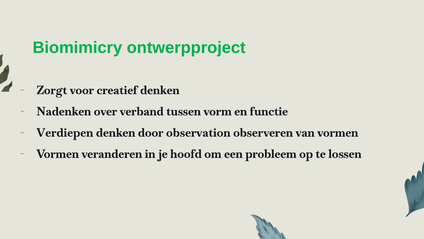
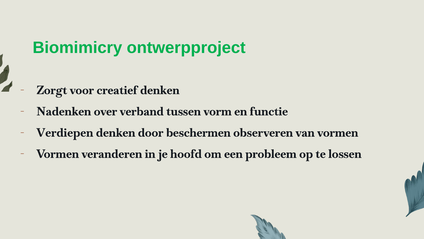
observation: observation -> beschermen
